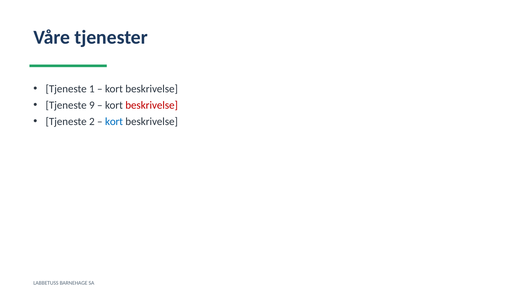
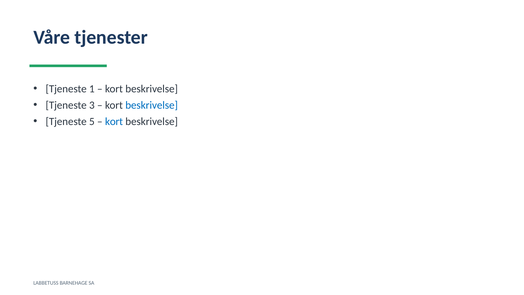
9: 9 -> 3
beskrivelse at (152, 105) colour: red -> blue
2: 2 -> 5
